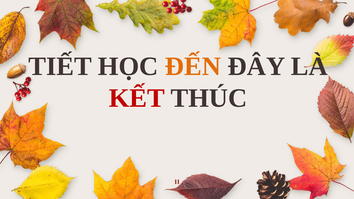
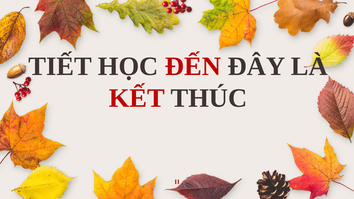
ĐẾN colour: orange -> red
